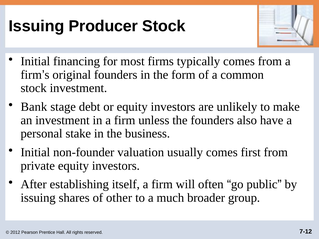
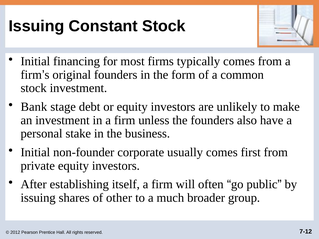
Producer: Producer -> Constant
valuation: valuation -> corporate
